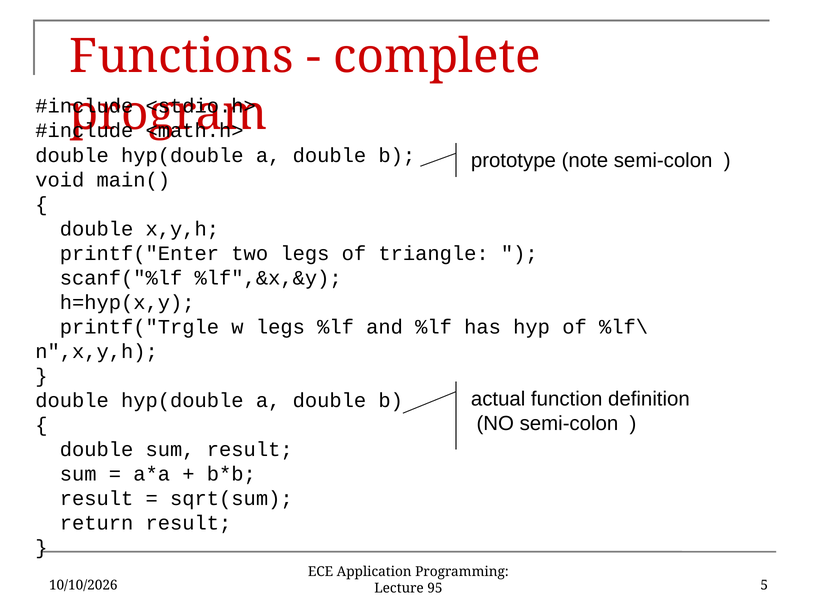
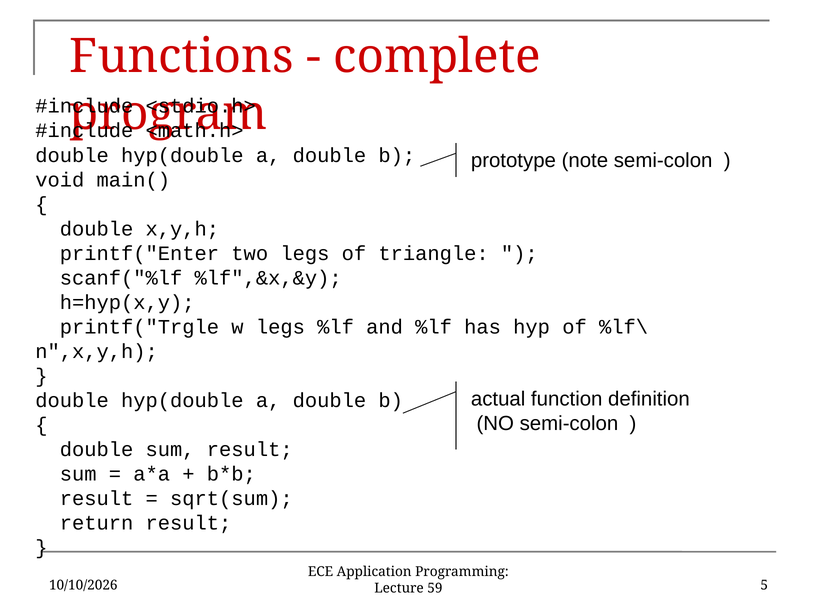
95: 95 -> 59
